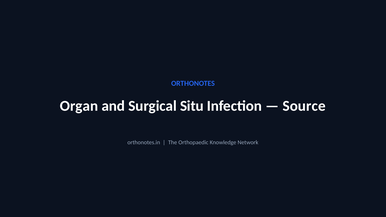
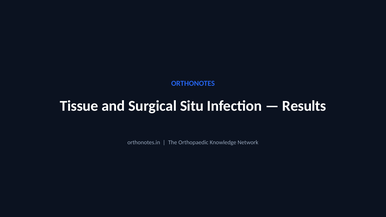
Organ: Organ -> Tissue
Source: Source -> Results
